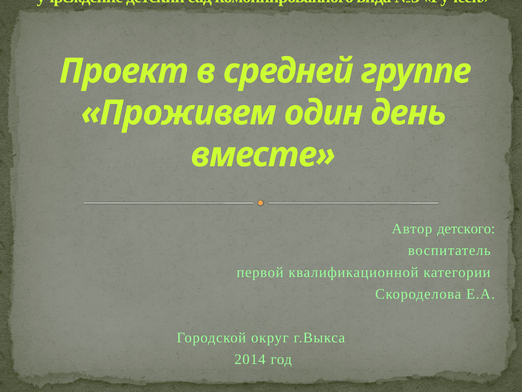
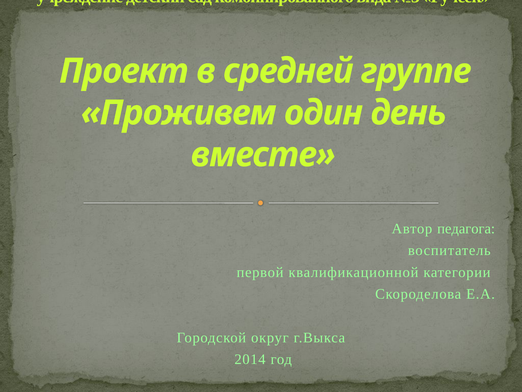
детского: детского -> педагога
